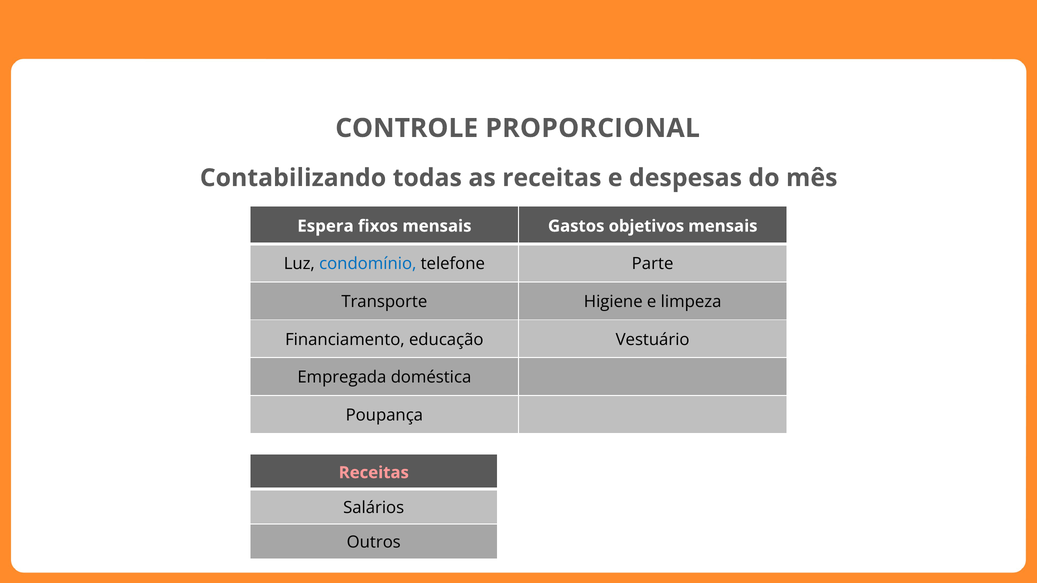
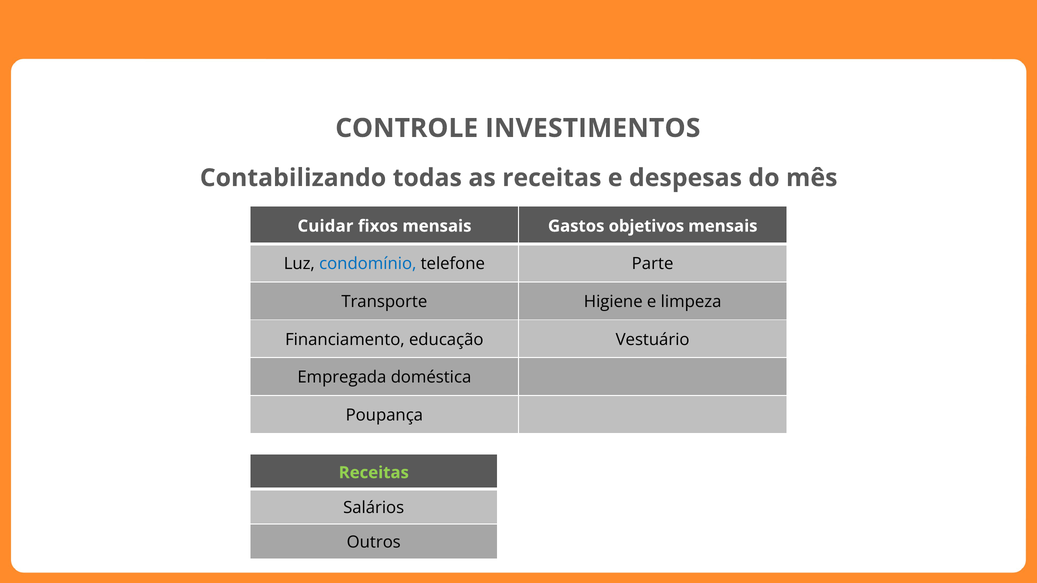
PROPORCIONAL: PROPORCIONAL -> INVESTIMENTOS
Espera: Espera -> Cuidar
Receitas at (374, 473) colour: pink -> light green
